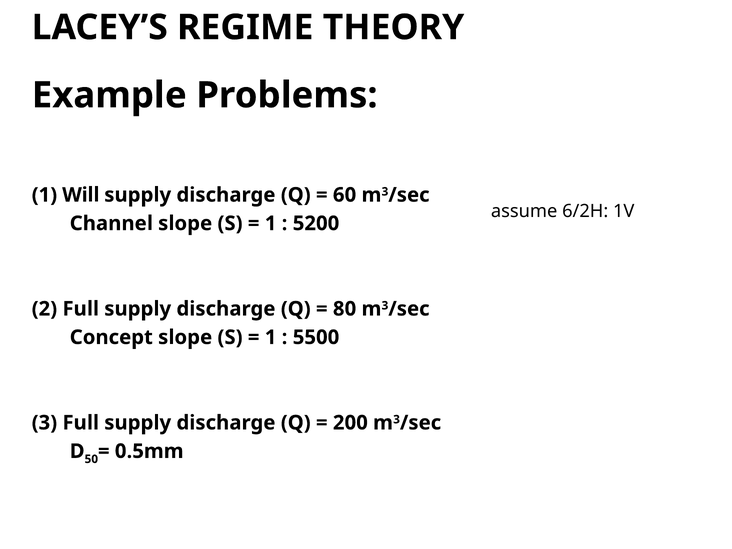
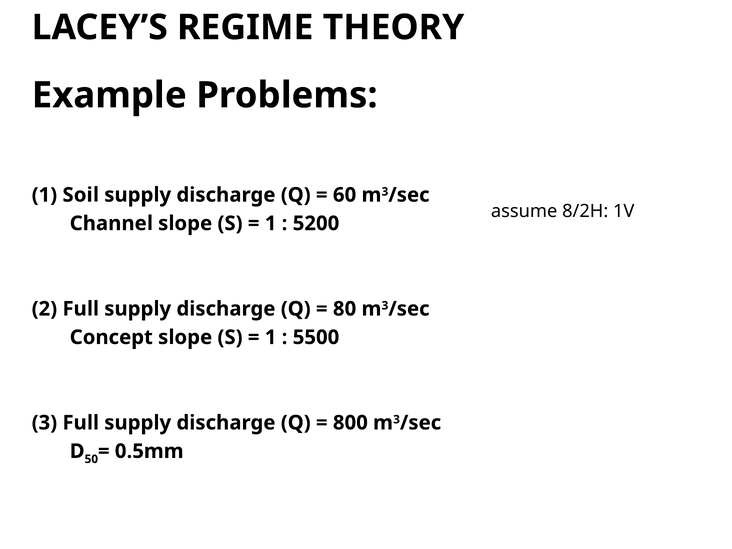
Will: Will -> Soil
6/2H: 6/2H -> 8/2H
200: 200 -> 800
